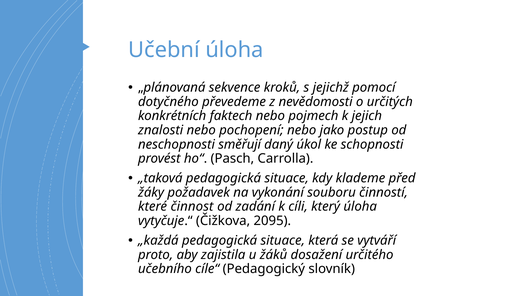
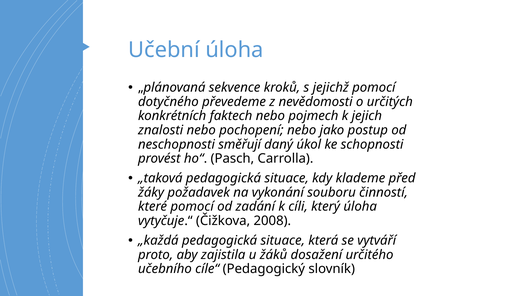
které činnost: činnost -> pomocí
2095: 2095 -> 2008
